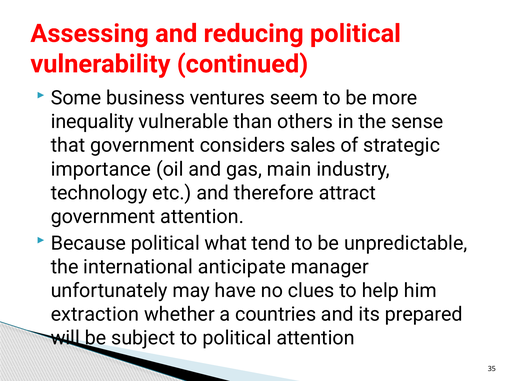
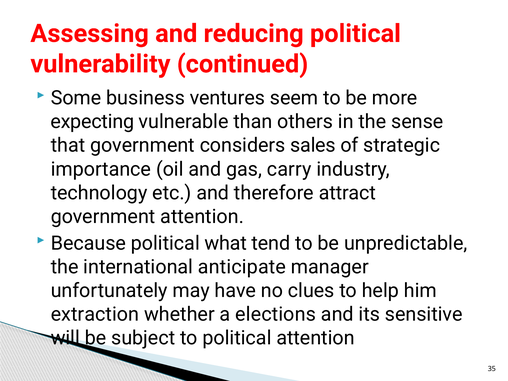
inequality: inequality -> expecting
main: main -> carry
countries: countries -> elections
prepared: prepared -> sensitive
